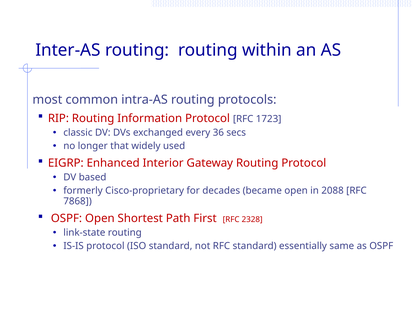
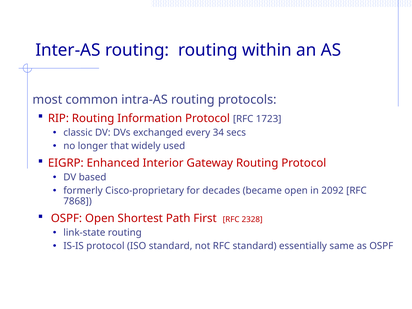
36: 36 -> 34
2088: 2088 -> 2092
